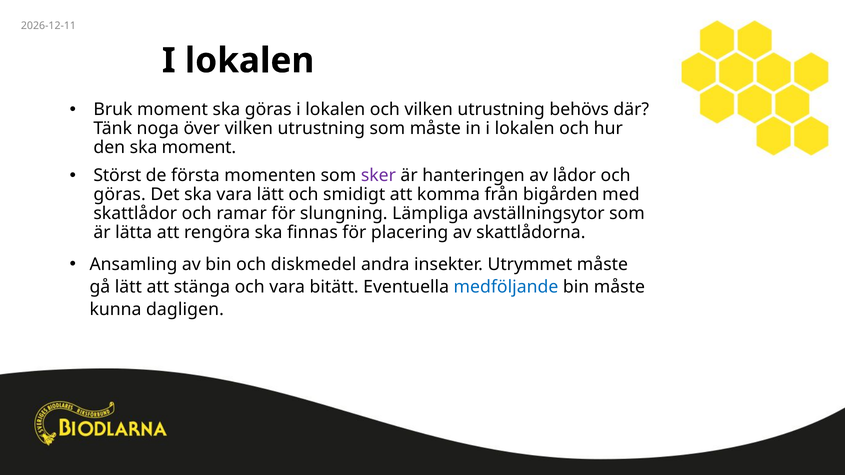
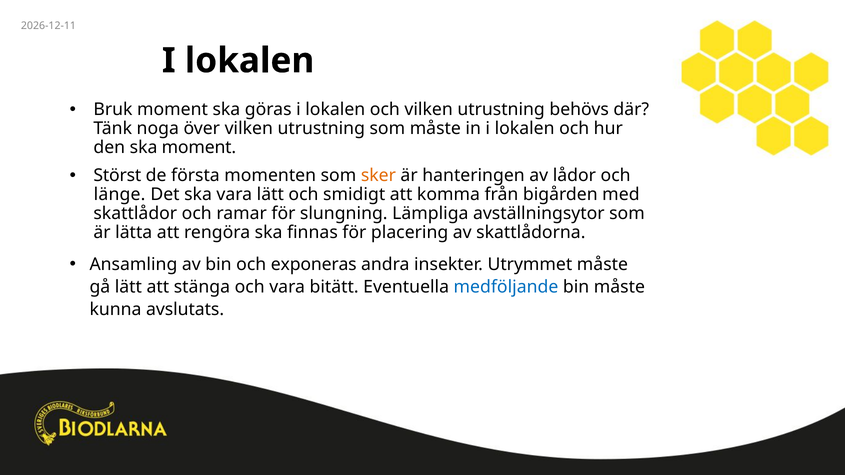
sker colour: purple -> orange
göras at (120, 195): göras -> länge
diskmedel: diskmedel -> exponeras
dagligen: dagligen -> avslutats
